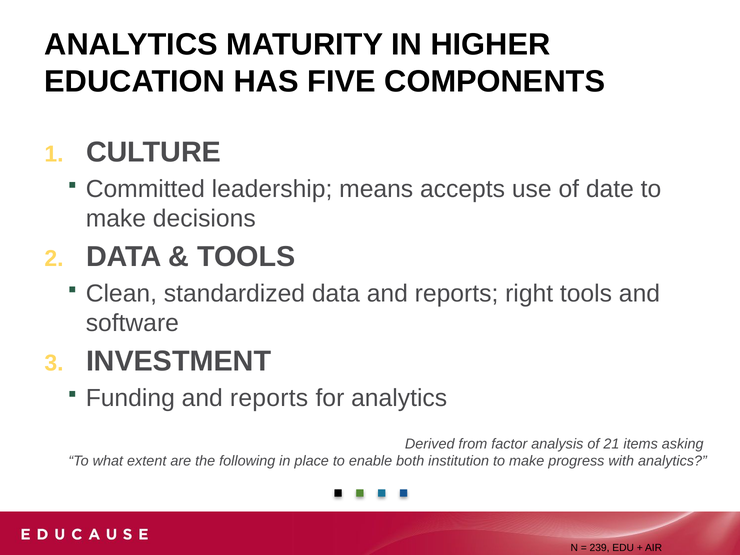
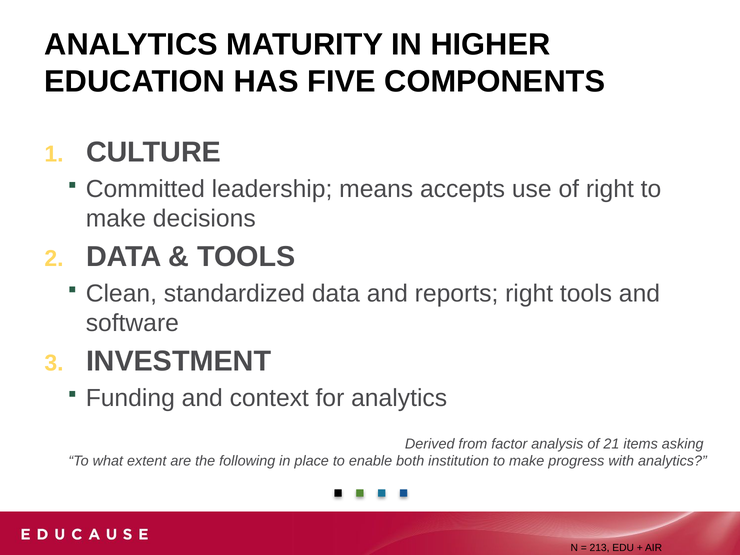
of date: date -> right
Funding and reports: reports -> context
239: 239 -> 213
